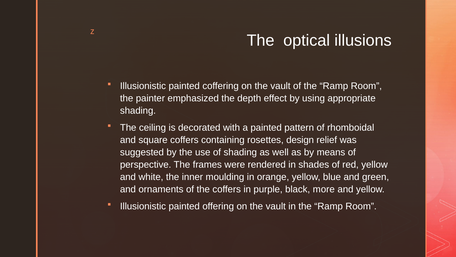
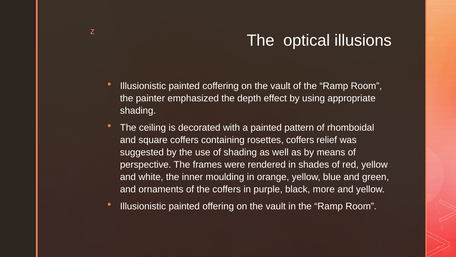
rosettes design: design -> coffers
